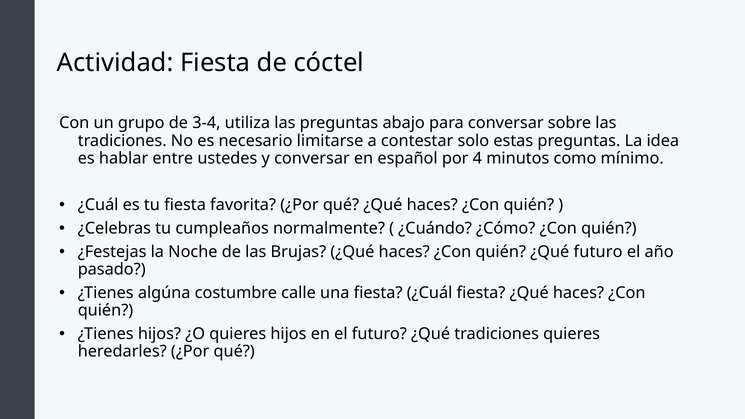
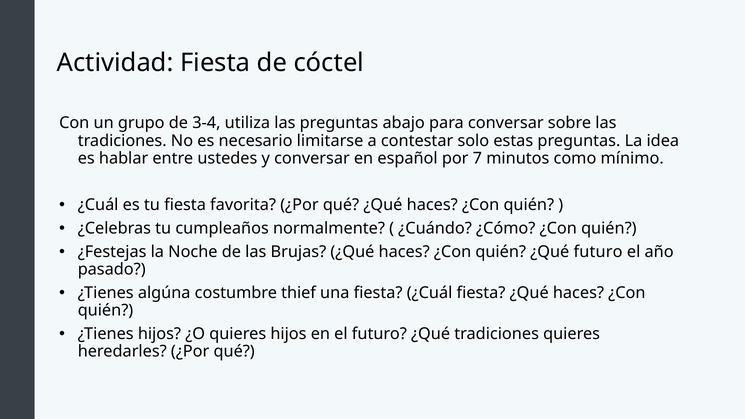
4: 4 -> 7
calle: calle -> thief
